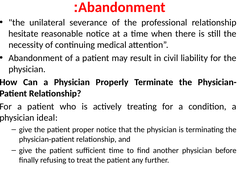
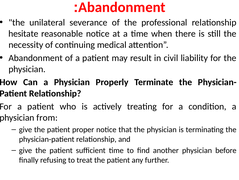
ideal: ideal -> from
